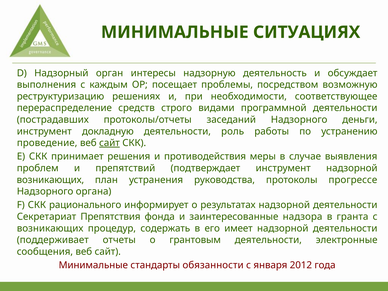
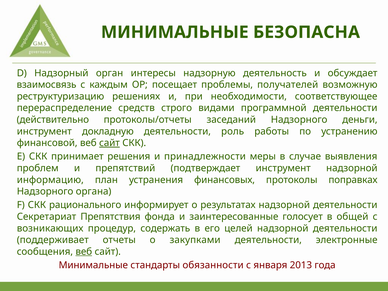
СИТУАЦИЯХ: СИТУАЦИЯХ -> БЕЗОПАСНА
выполнения: выполнения -> взаимосвязь
посредством: посредством -> получателей
пострадавших: пострадавших -> действительно
проведение: проведение -> финансовой
противодействия: противодействия -> принадлежности
возникающих at (50, 180): возникающих -> информацию
руководства: руководства -> финансовых
прогрессе: прогрессе -> поправках
надзора: надзора -> голосует
гранта: гранта -> общей
имеет: имеет -> целей
грантовым: грантовым -> закупками
веб at (84, 252) underline: none -> present
2012: 2012 -> 2013
